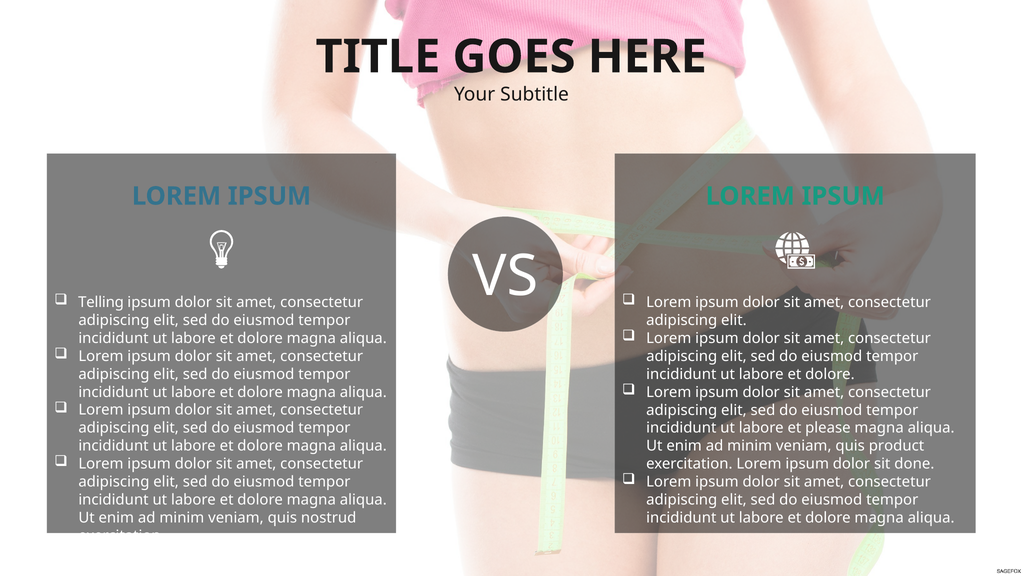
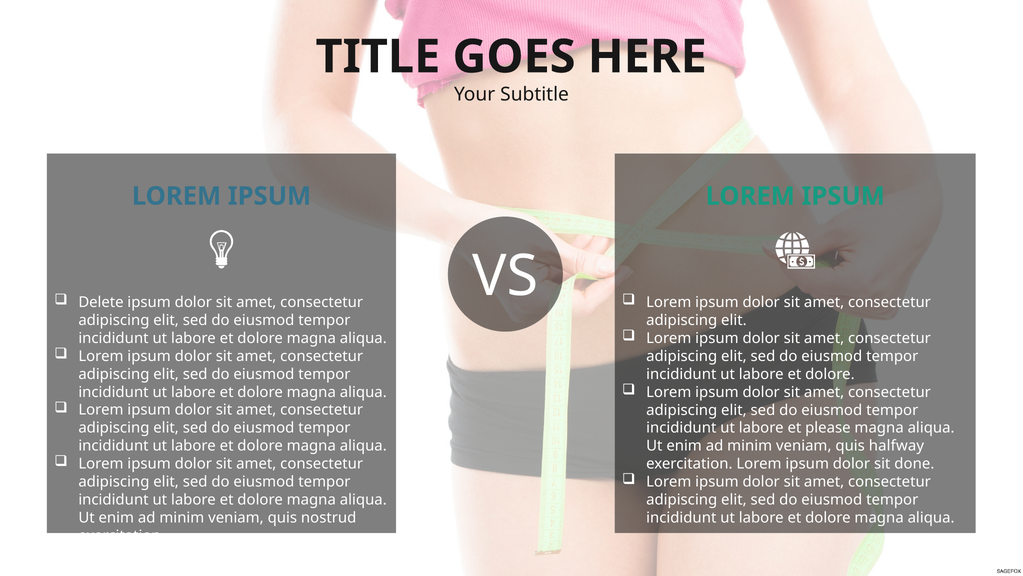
Telling: Telling -> Delete
product: product -> halfway
